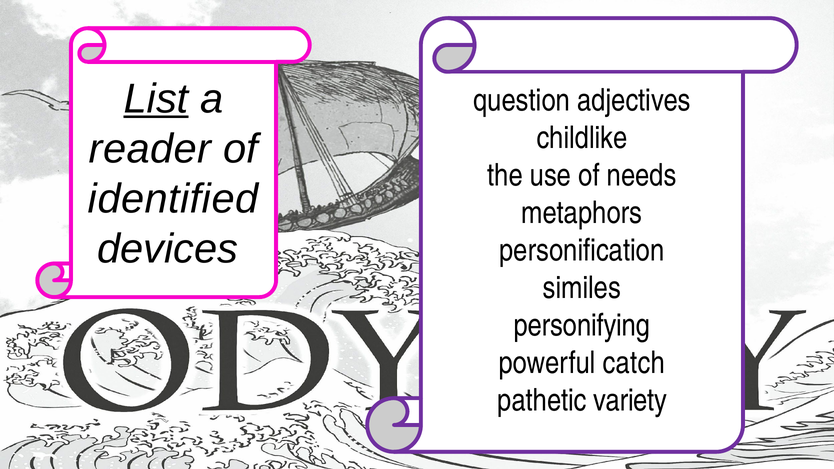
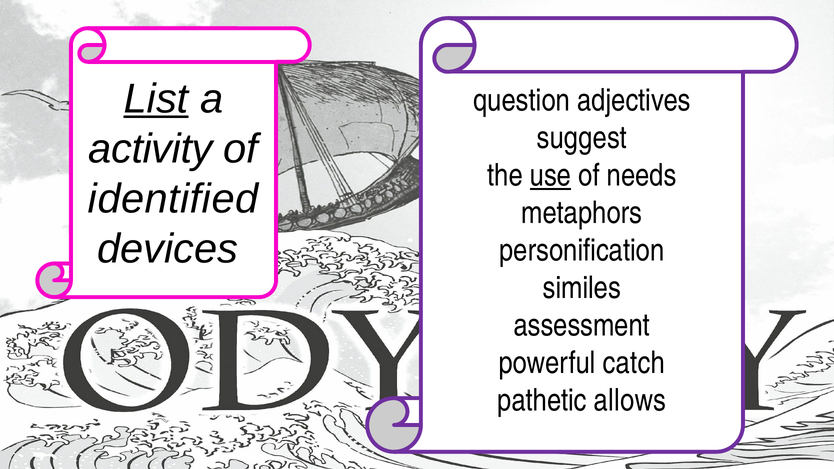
childlike: childlike -> suggest
reader: reader -> activity
use underline: none -> present
personifying: personifying -> assessment
variety: variety -> allows
